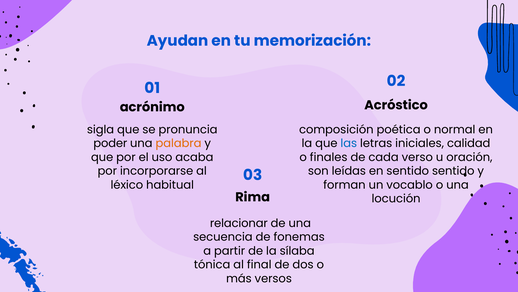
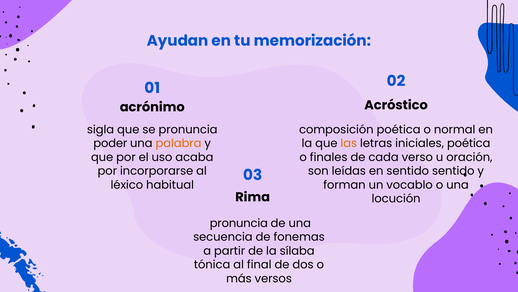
las colour: blue -> orange
iniciales calidad: calidad -> poética
relacionar at (239, 223): relacionar -> pronuncia
